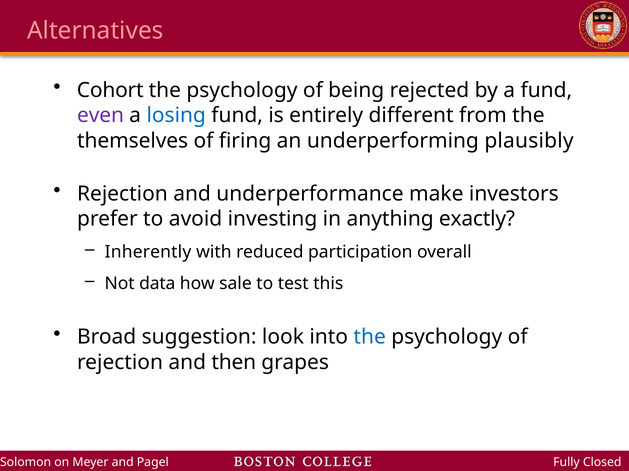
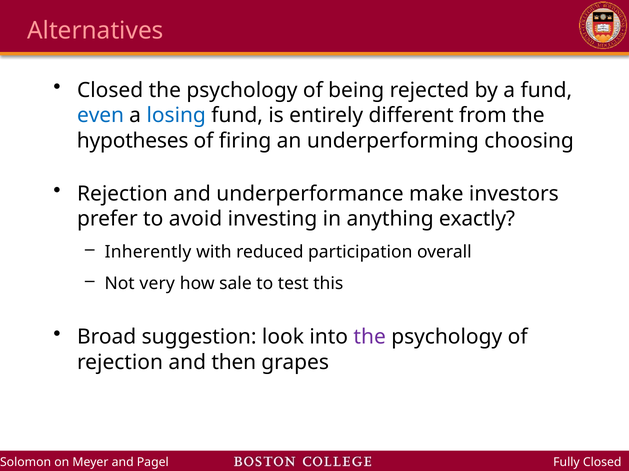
Cohort at (110, 91): Cohort -> Closed
even colour: purple -> blue
themselves: themselves -> hypotheses
plausibly: plausibly -> choosing
data: data -> very
the at (370, 338) colour: blue -> purple
